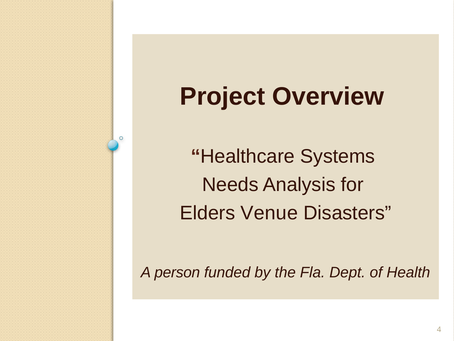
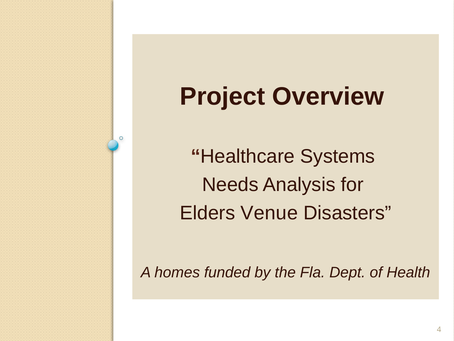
person: person -> homes
